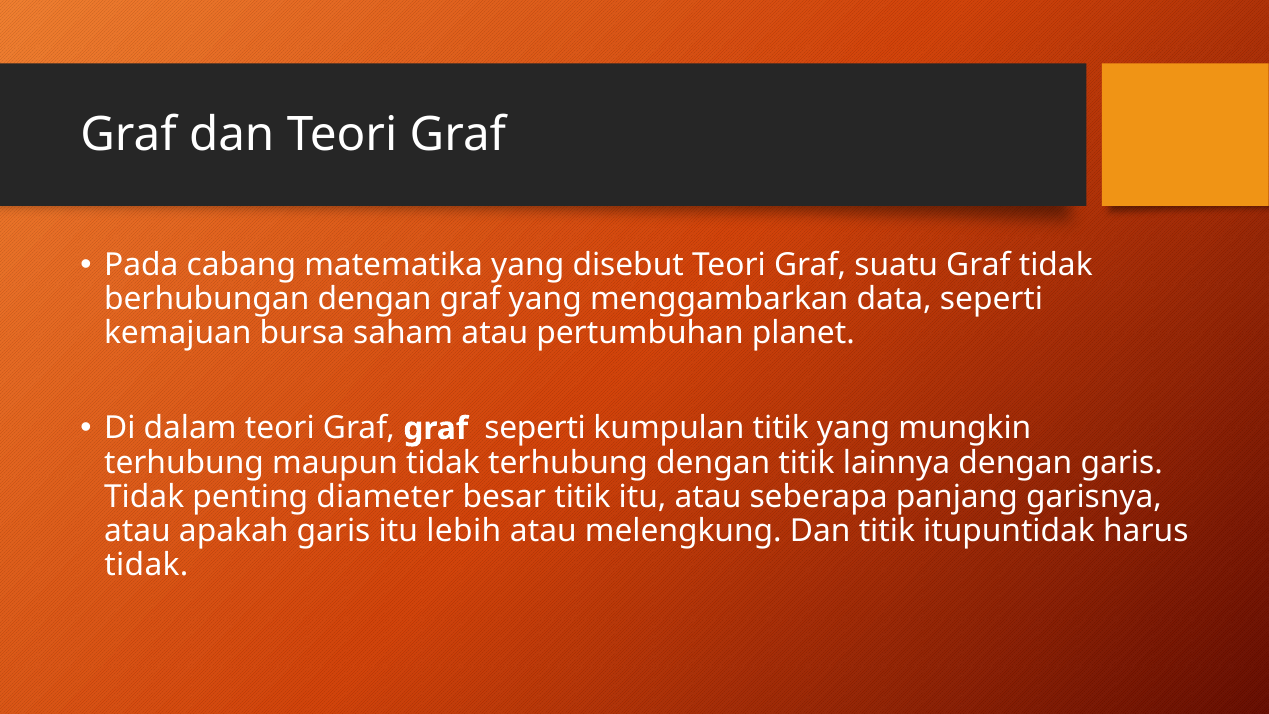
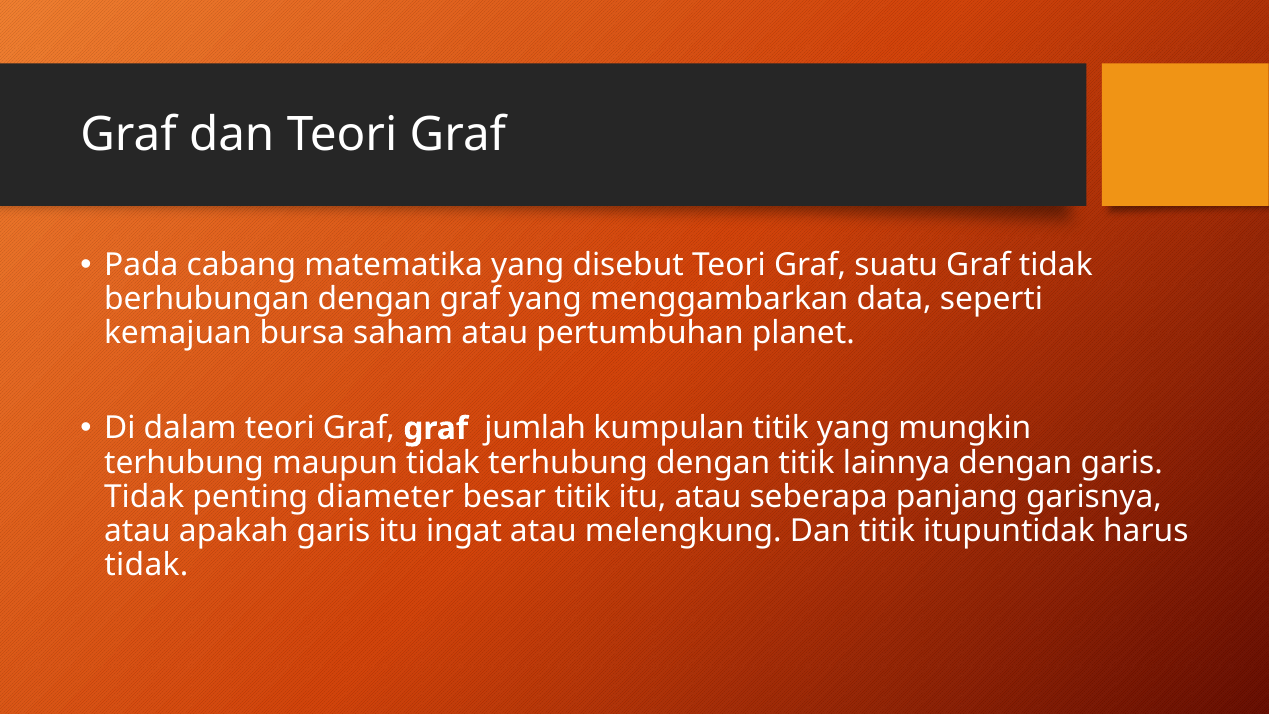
graf seperti: seperti -> jumlah
lebih: lebih -> ingat
